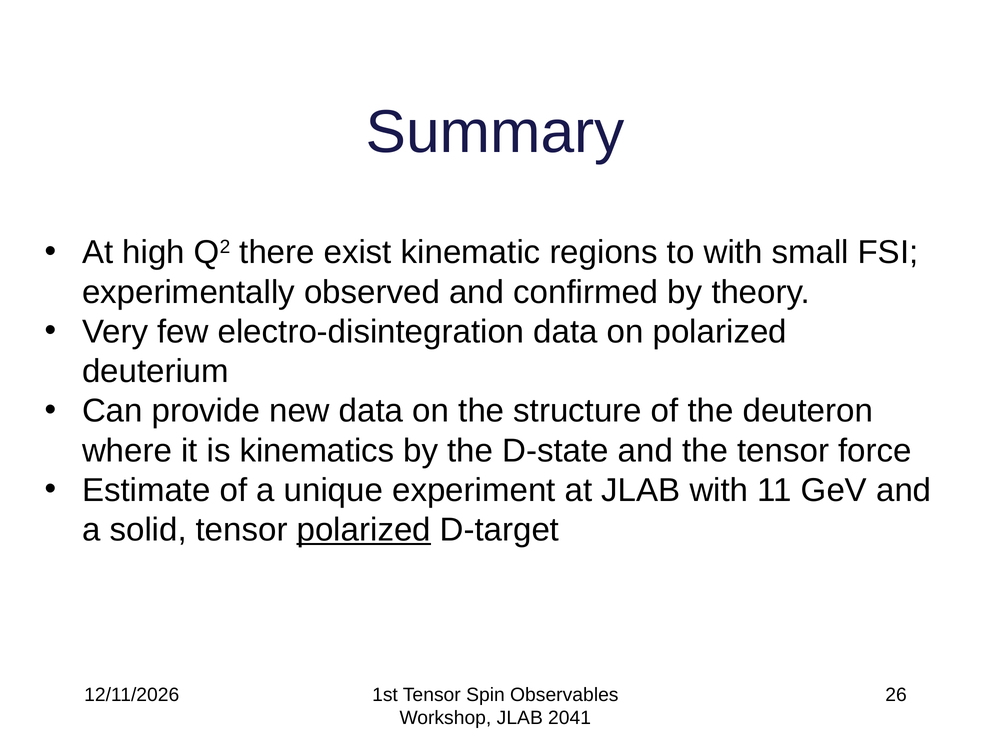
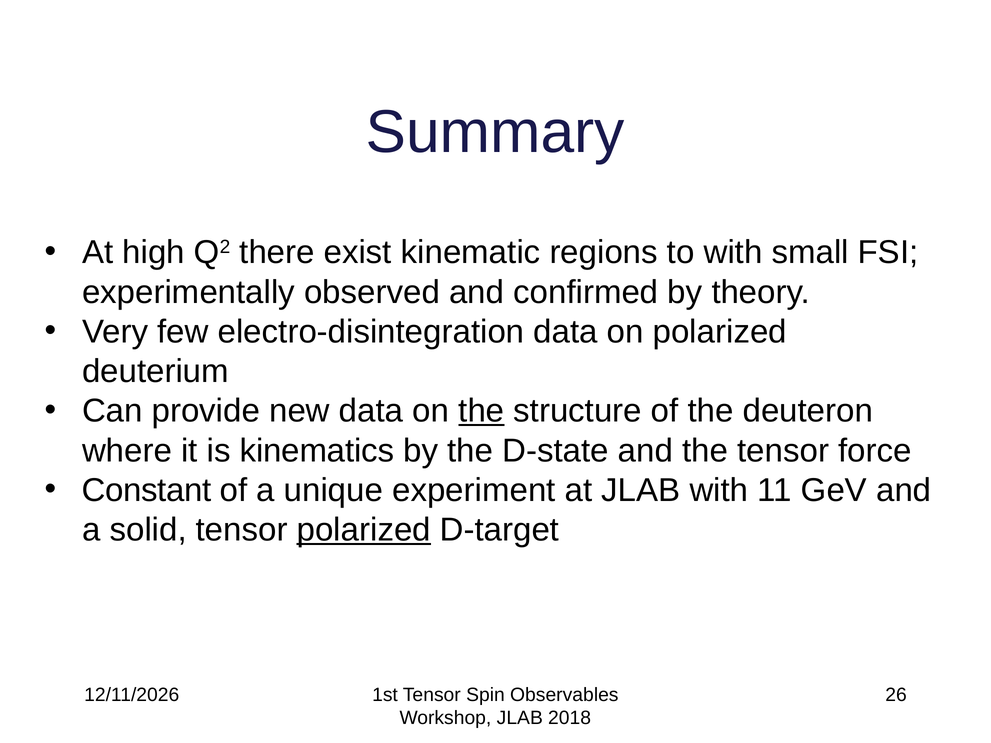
the at (481, 411) underline: none -> present
Estimate: Estimate -> Constant
2041: 2041 -> 2018
